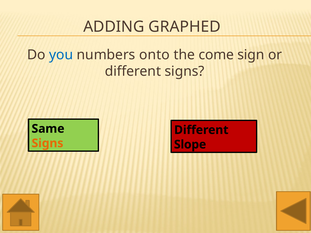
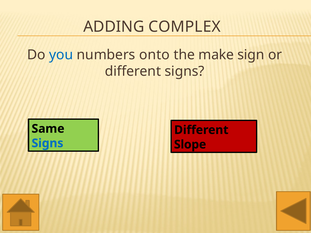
GRAPHED: GRAPHED -> COMPLEX
come: come -> make
Signs at (47, 143) colour: orange -> blue
